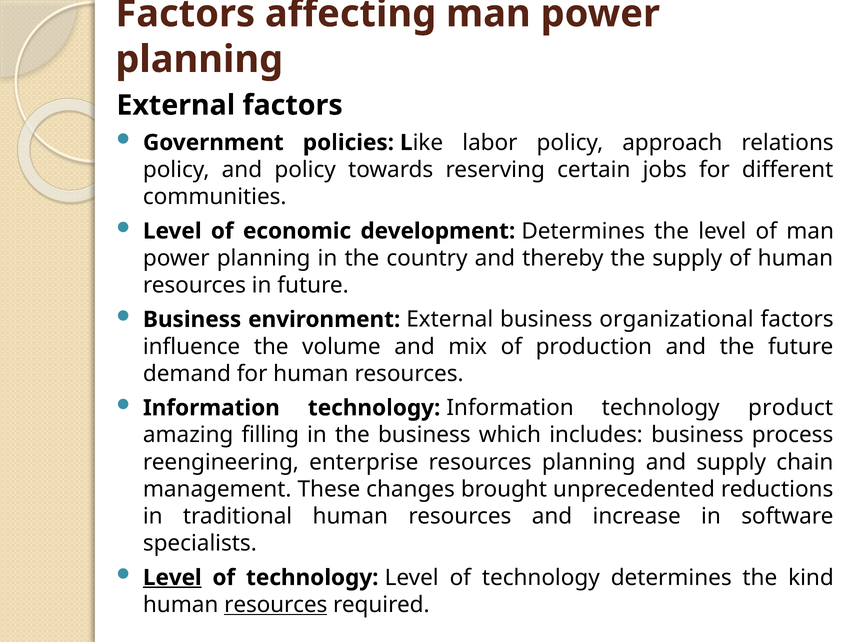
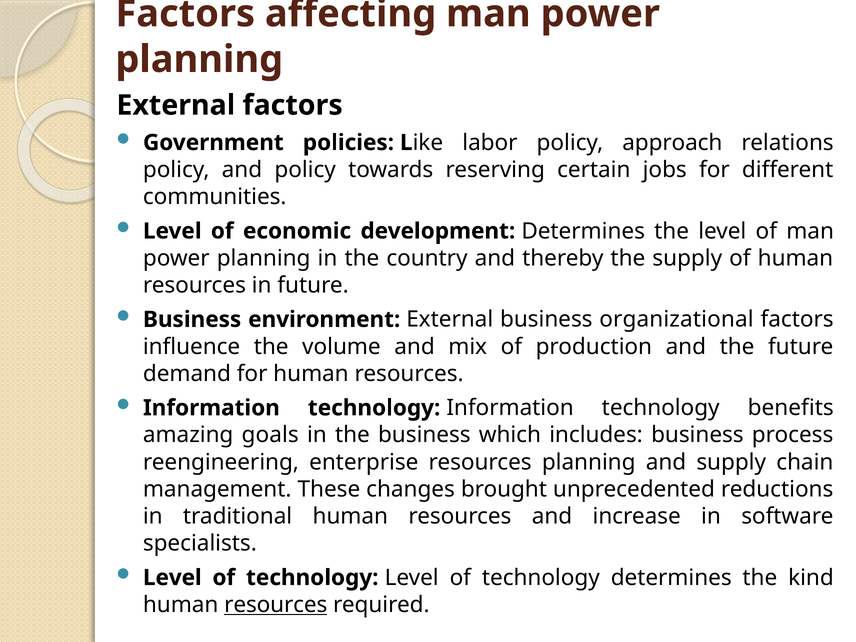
product: product -> benefits
filling: filling -> goals
Level at (172, 578) underline: present -> none
